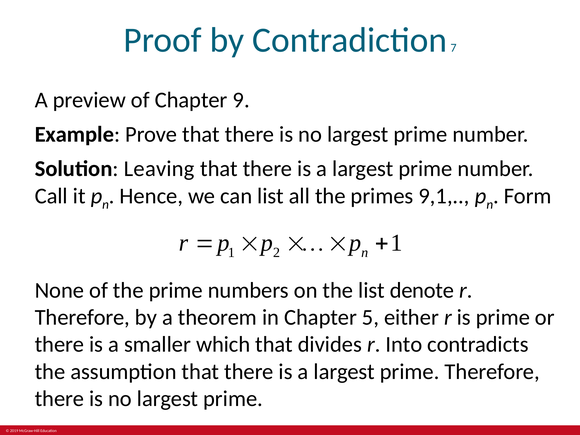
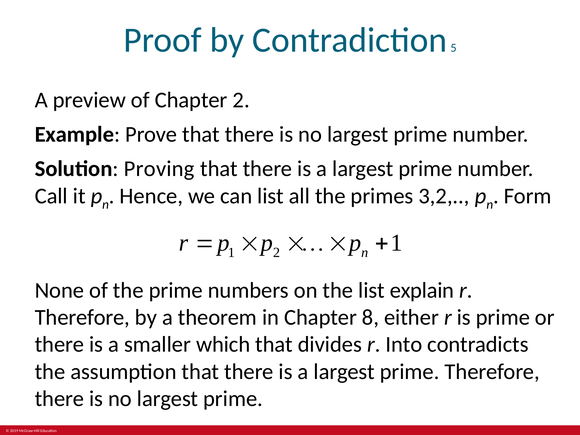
7: 7 -> 5
Chapter 9: 9 -> 2
Leaving: Leaving -> Proving
9,1: 9,1 -> 3,2
denote: denote -> explain
5: 5 -> 8
